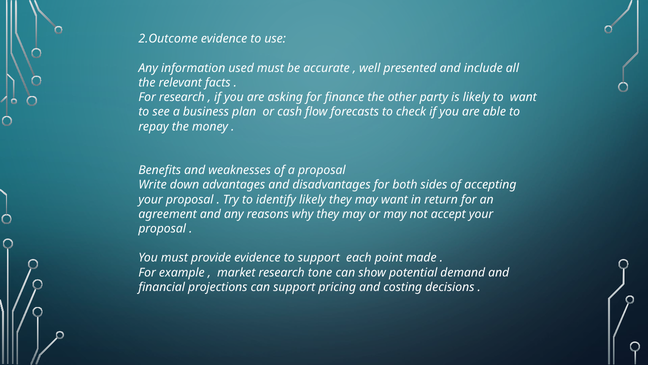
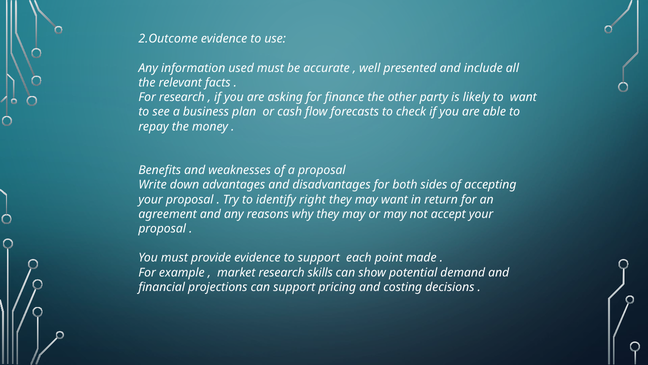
identify likely: likely -> right
tone: tone -> skills
